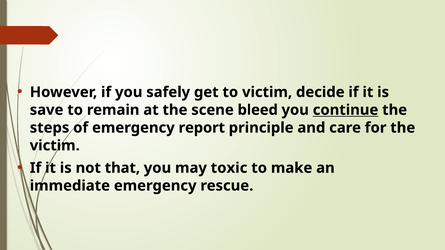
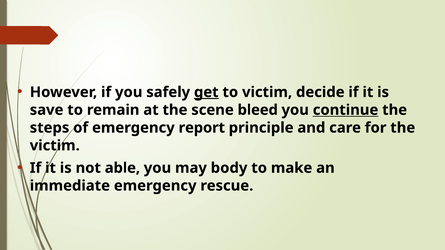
get underline: none -> present
that: that -> able
toxic: toxic -> body
